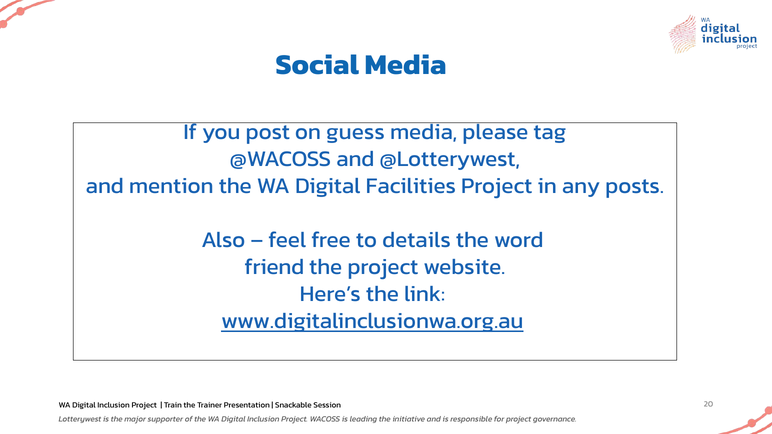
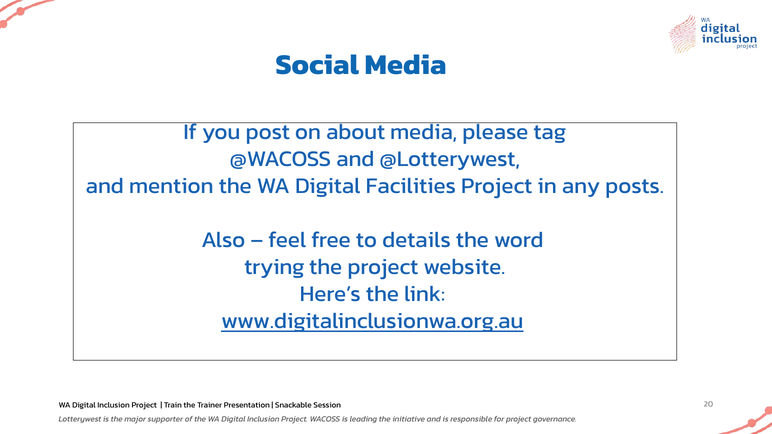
guess: guess -> about
friend: friend -> trying
